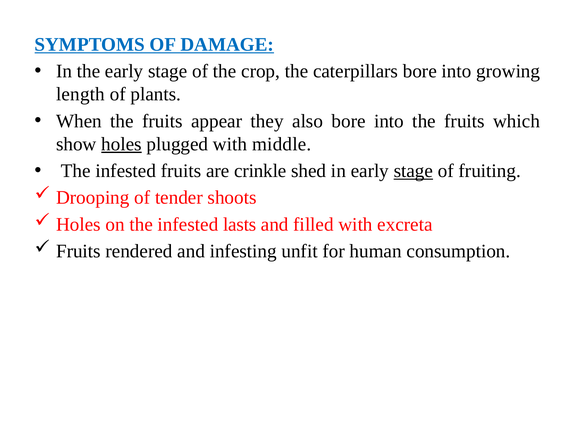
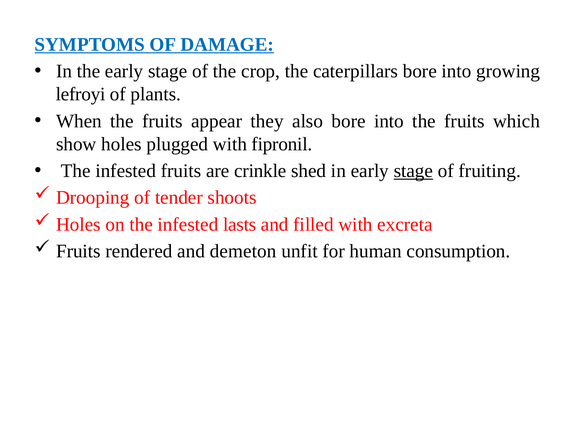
length: length -> lefroyi
holes at (121, 144) underline: present -> none
middle: middle -> fipronil
infesting: infesting -> demeton
